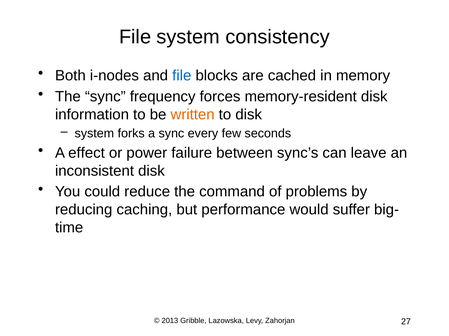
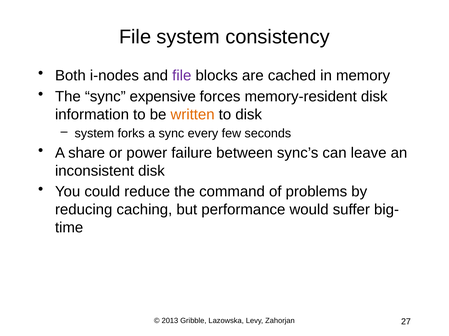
file at (182, 76) colour: blue -> purple
frequency: frequency -> expensive
effect: effect -> share
